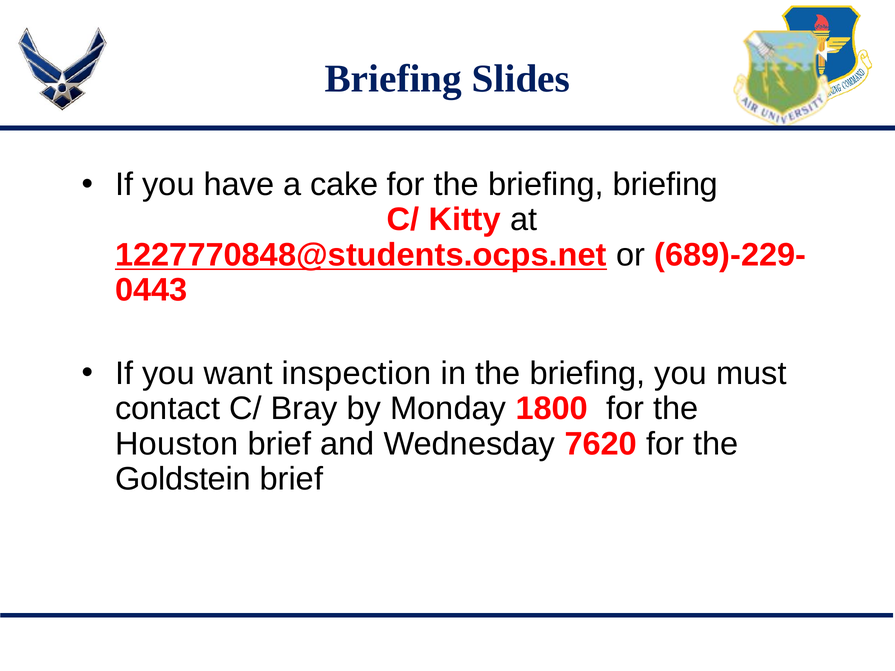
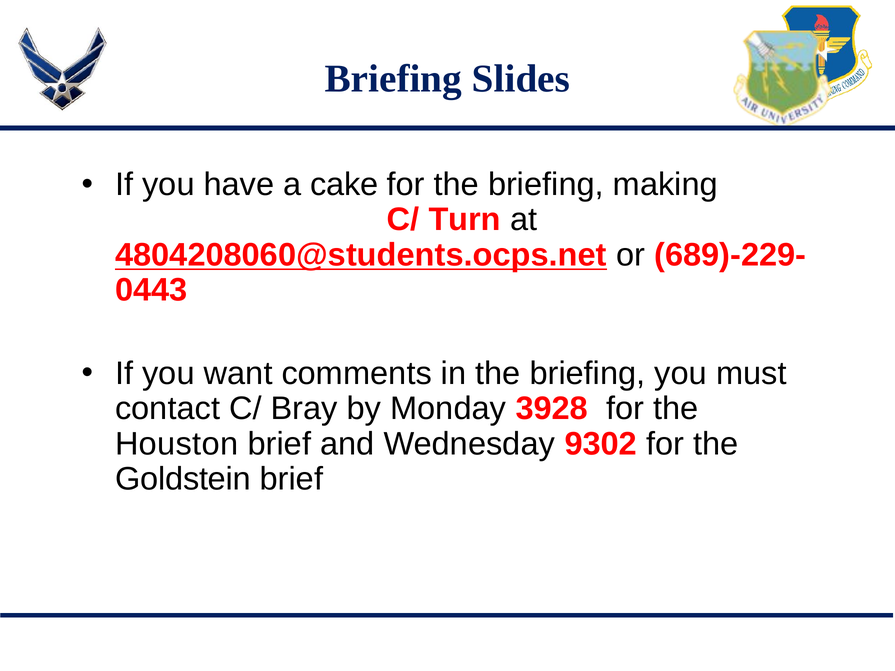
briefing briefing: briefing -> making
Kitty: Kitty -> Turn
1227770848@students.ocps.net: 1227770848@students.ocps.net -> 4804208060@students.ocps.net
inspection: inspection -> comments
1800: 1800 -> 3928
7620: 7620 -> 9302
